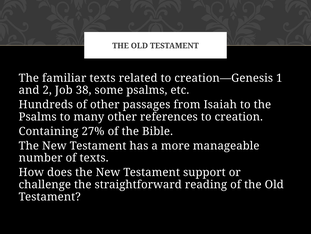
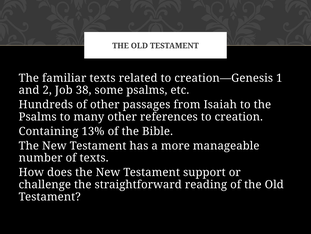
27%: 27% -> 13%
